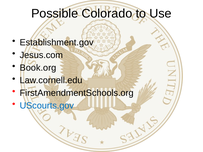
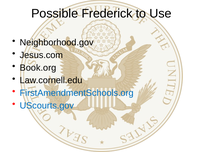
Colorado: Colorado -> Frederick
Establishment.gov: Establishment.gov -> Neighborhood.gov
FirstAmendmentSchools.org colour: black -> blue
